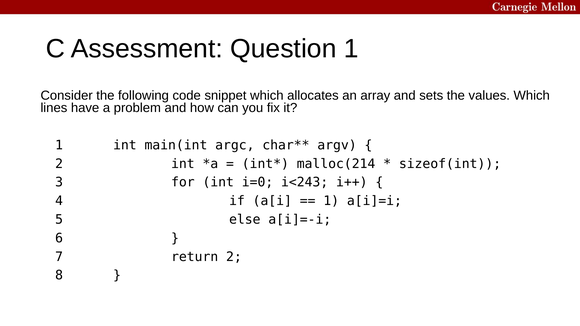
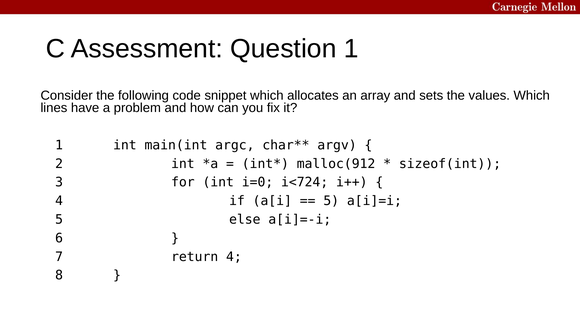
malloc(214: malloc(214 -> malloc(912
i<243: i<243 -> i<724
1 at (331, 201): 1 -> 5
return 2: 2 -> 4
